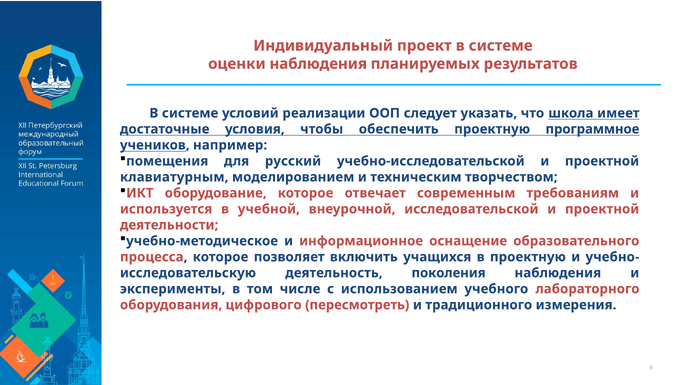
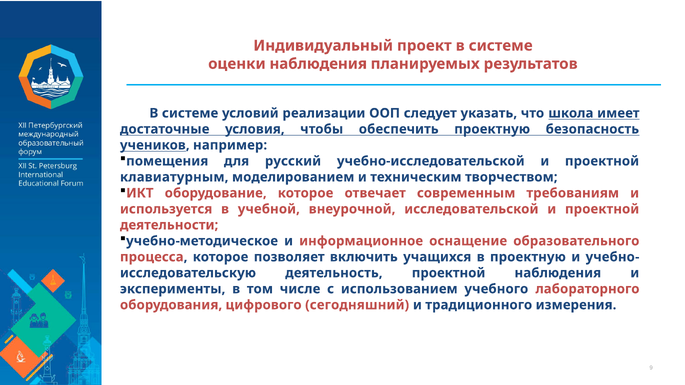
программное: программное -> безопасность
деятельность поколения: поколения -> проектной
пересмотреть: пересмотреть -> сегодняшний
